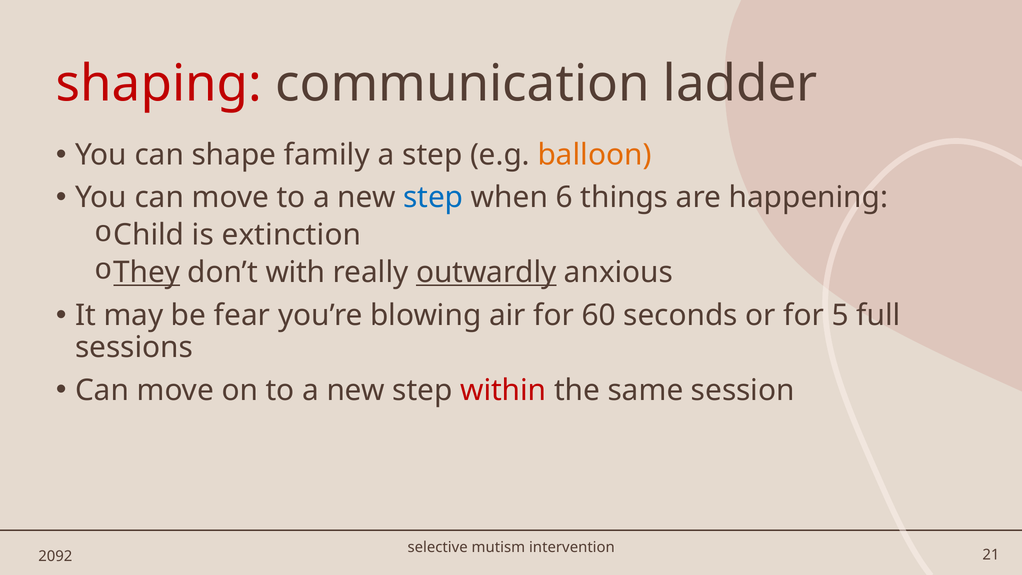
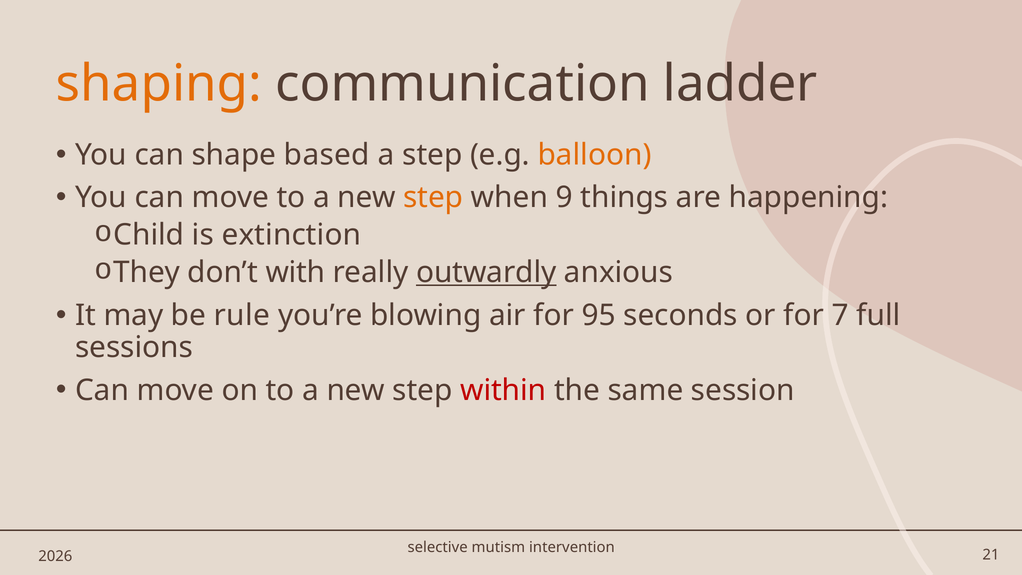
shaping colour: red -> orange
family: family -> based
step at (433, 198) colour: blue -> orange
6: 6 -> 9
They underline: present -> none
fear: fear -> rule
60: 60 -> 95
5: 5 -> 7
2092: 2092 -> 2026
